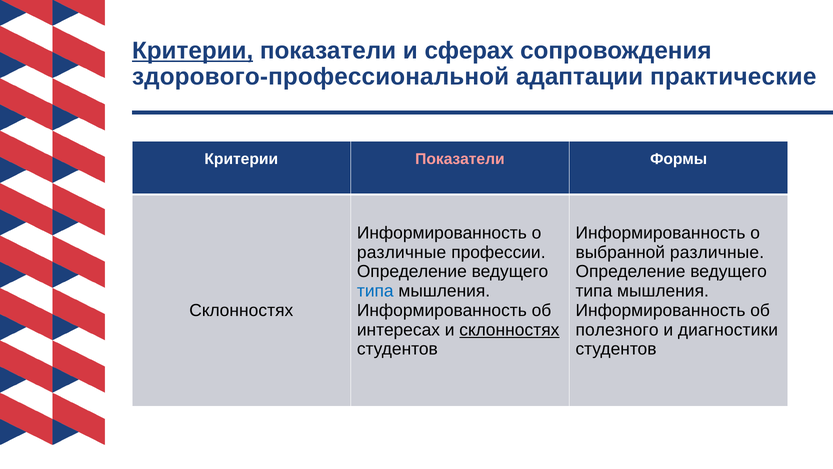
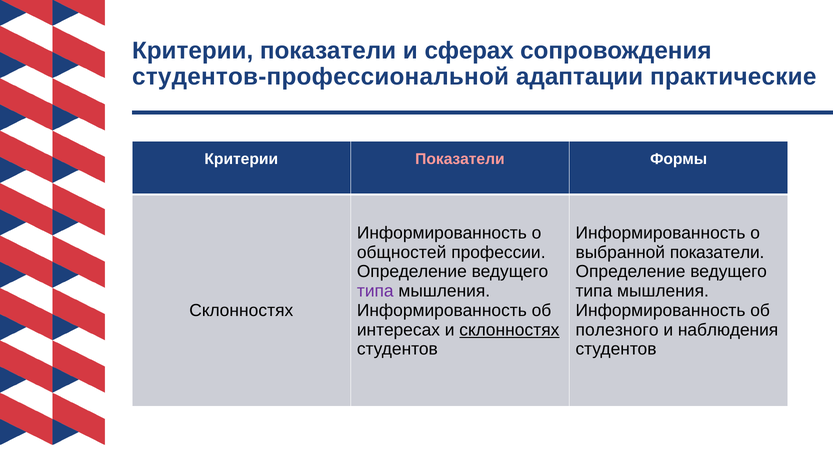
Критерии at (193, 51) underline: present -> none
здорового-профессиональной: здорового-профессиональной -> студентов-профессиональной
различные at (402, 252): различные -> общностей
выбранной различные: различные -> показатели
типа at (375, 291) colour: blue -> purple
диагностики: диагностики -> наблюдения
